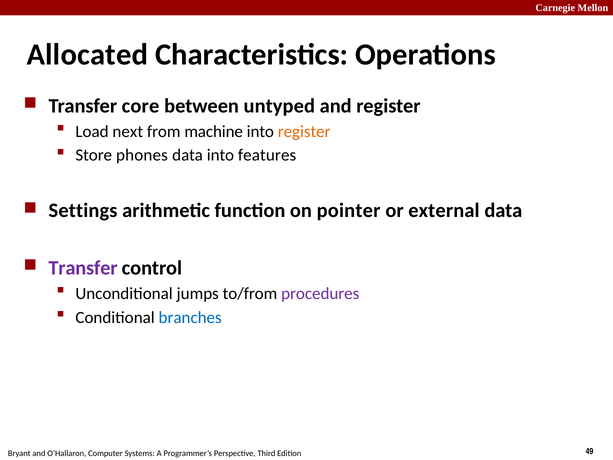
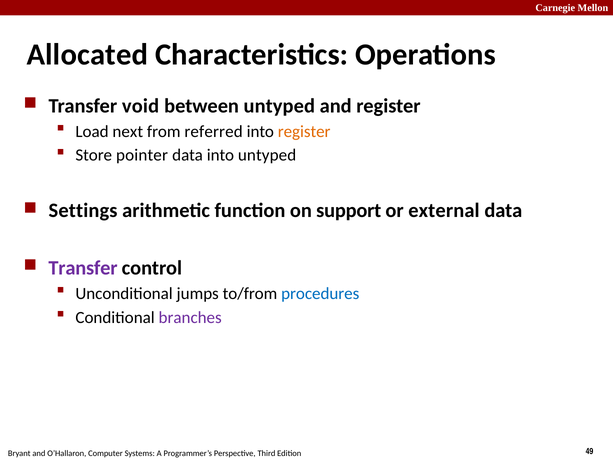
core: core -> void
machine: machine -> referred
phones: phones -> pointer
into features: features -> untyped
pointer: pointer -> support
procedures colour: purple -> blue
branches colour: blue -> purple
